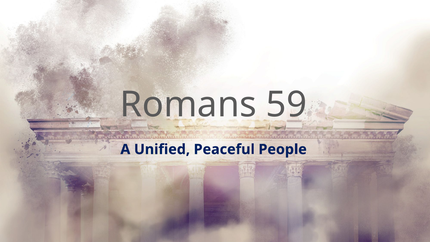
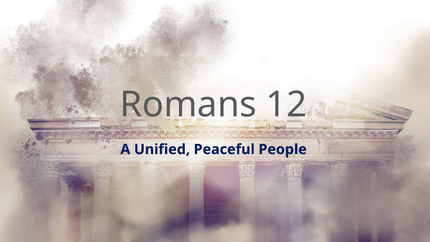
59: 59 -> 12
